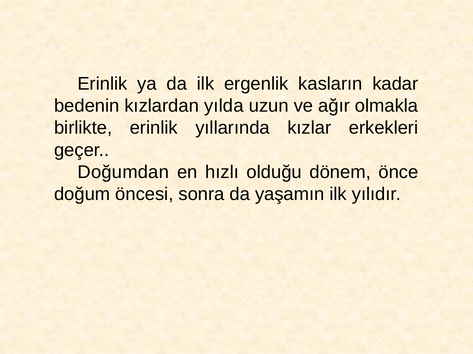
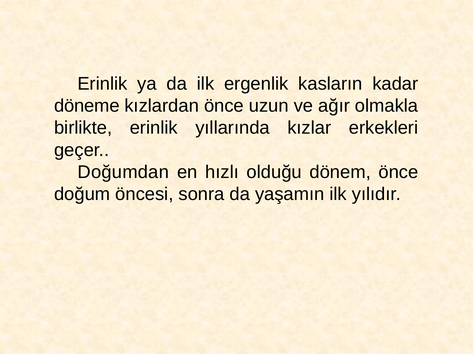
bedenin: bedenin -> döneme
kızlardan yılda: yılda -> önce
